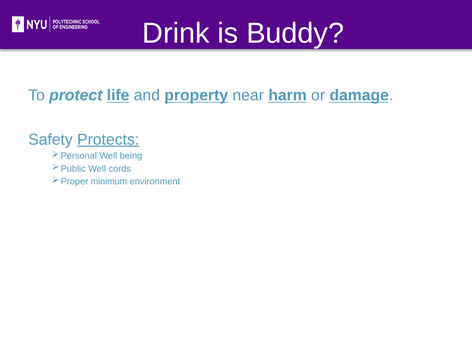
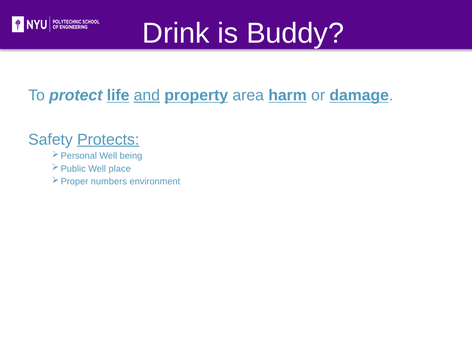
and underline: none -> present
near: near -> area
cords: cords -> place
minimum: minimum -> numbers
